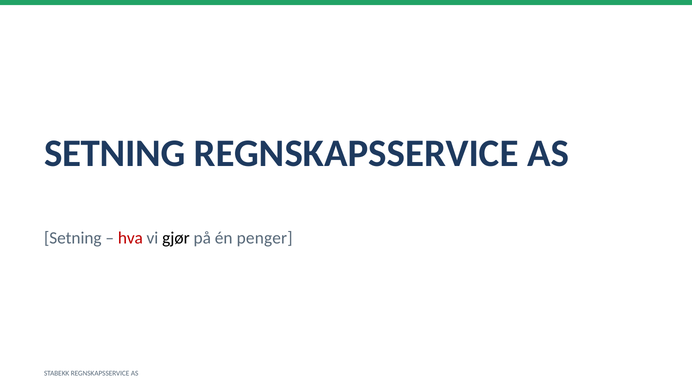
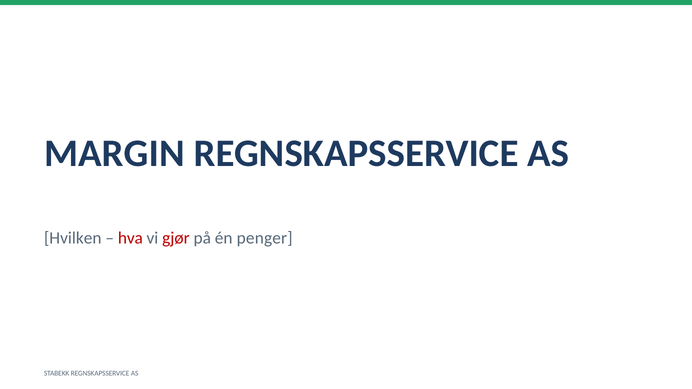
SETNING at (115, 153): SETNING -> MARGIN
Setning at (73, 238): Setning -> Hvilken
gjør colour: black -> red
